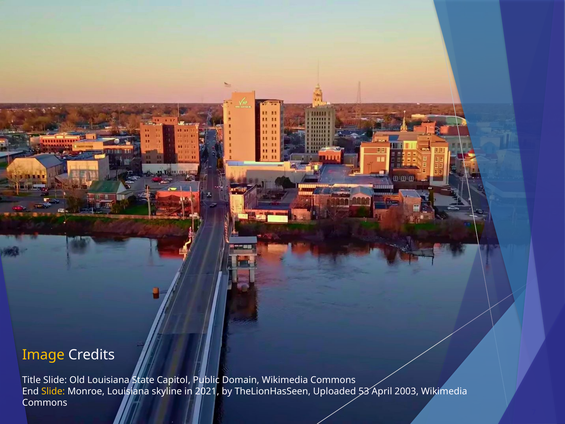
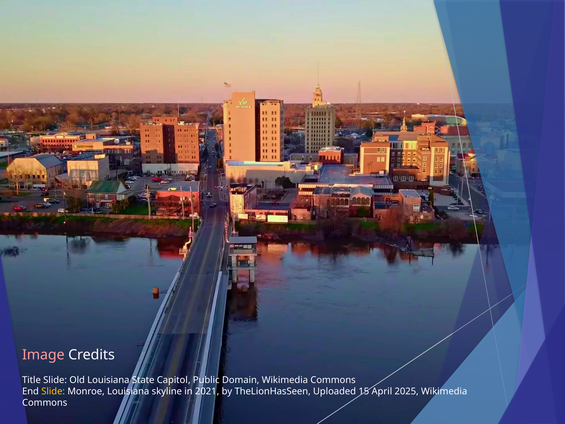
Image colour: yellow -> pink
53: 53 -> 15
2003: 2003 -> 2025
